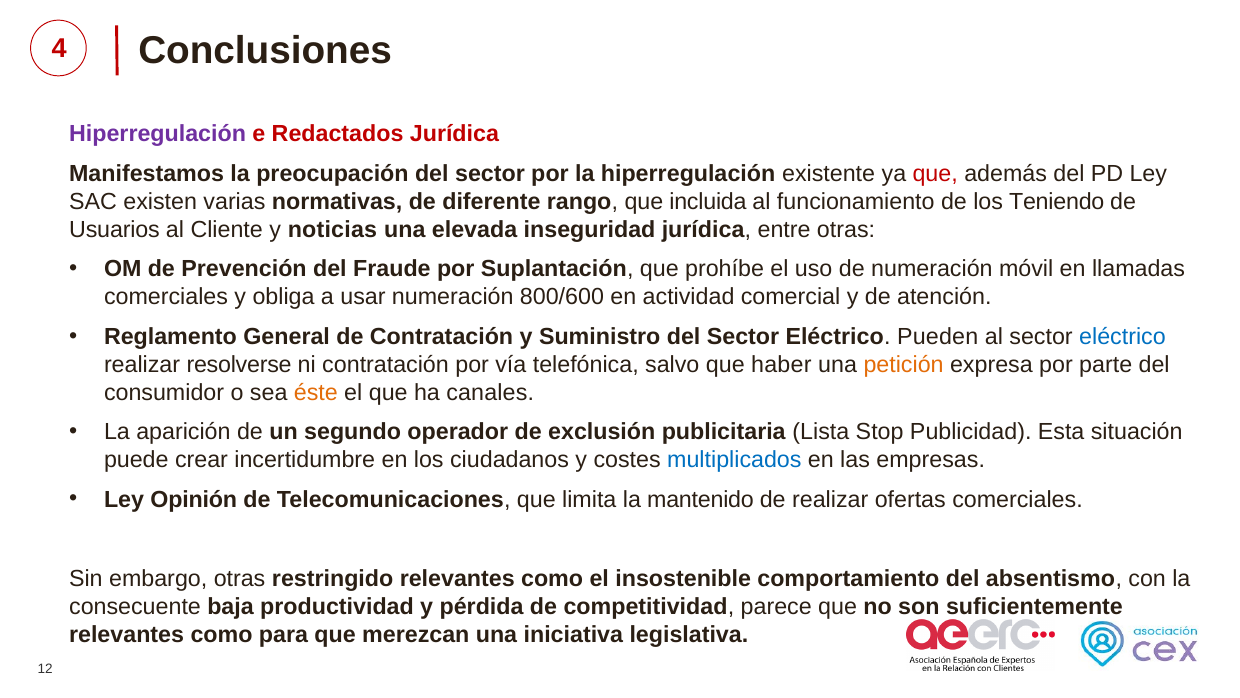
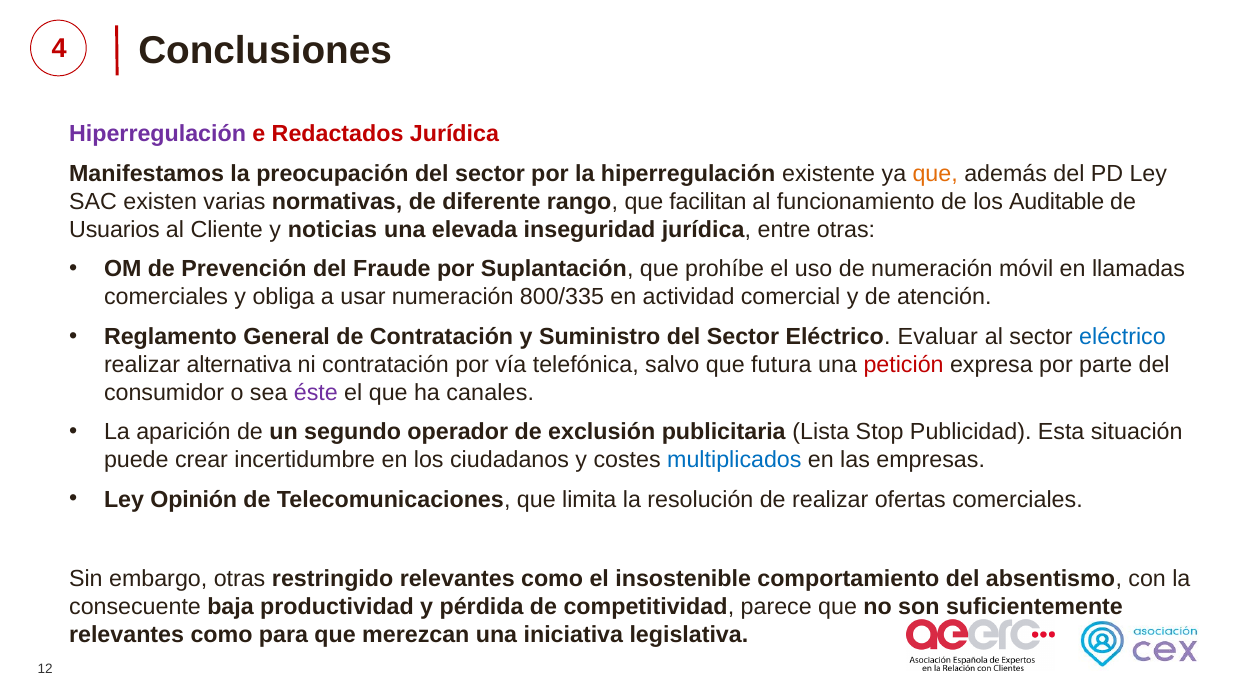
que at (935, 174) colour: red -> orange
incluida: incluida -> facilitan
Teniendo: Teniendo -> Auditable
800/600: 800/600 -> 800/335
Pueden: Pueden -> Evaluar
resolverse: resolverse -> alternativa
haber: haber -> futura
petición colour: orange -> red
éste colour: orange -> purple
mantenido: mantenido -> resolución
